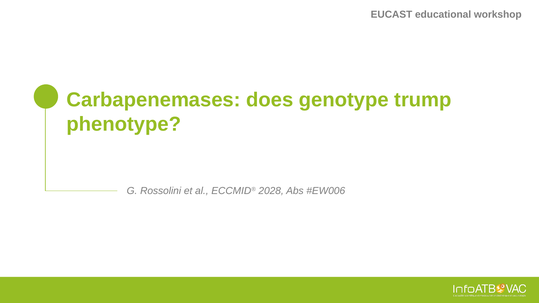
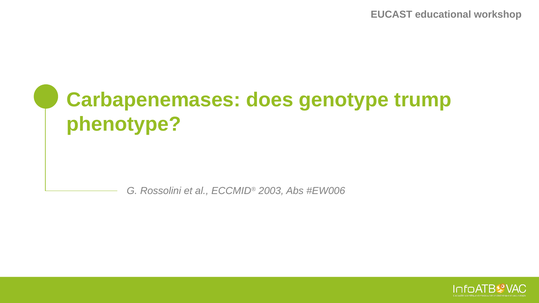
2028: 2028 -> 2003
